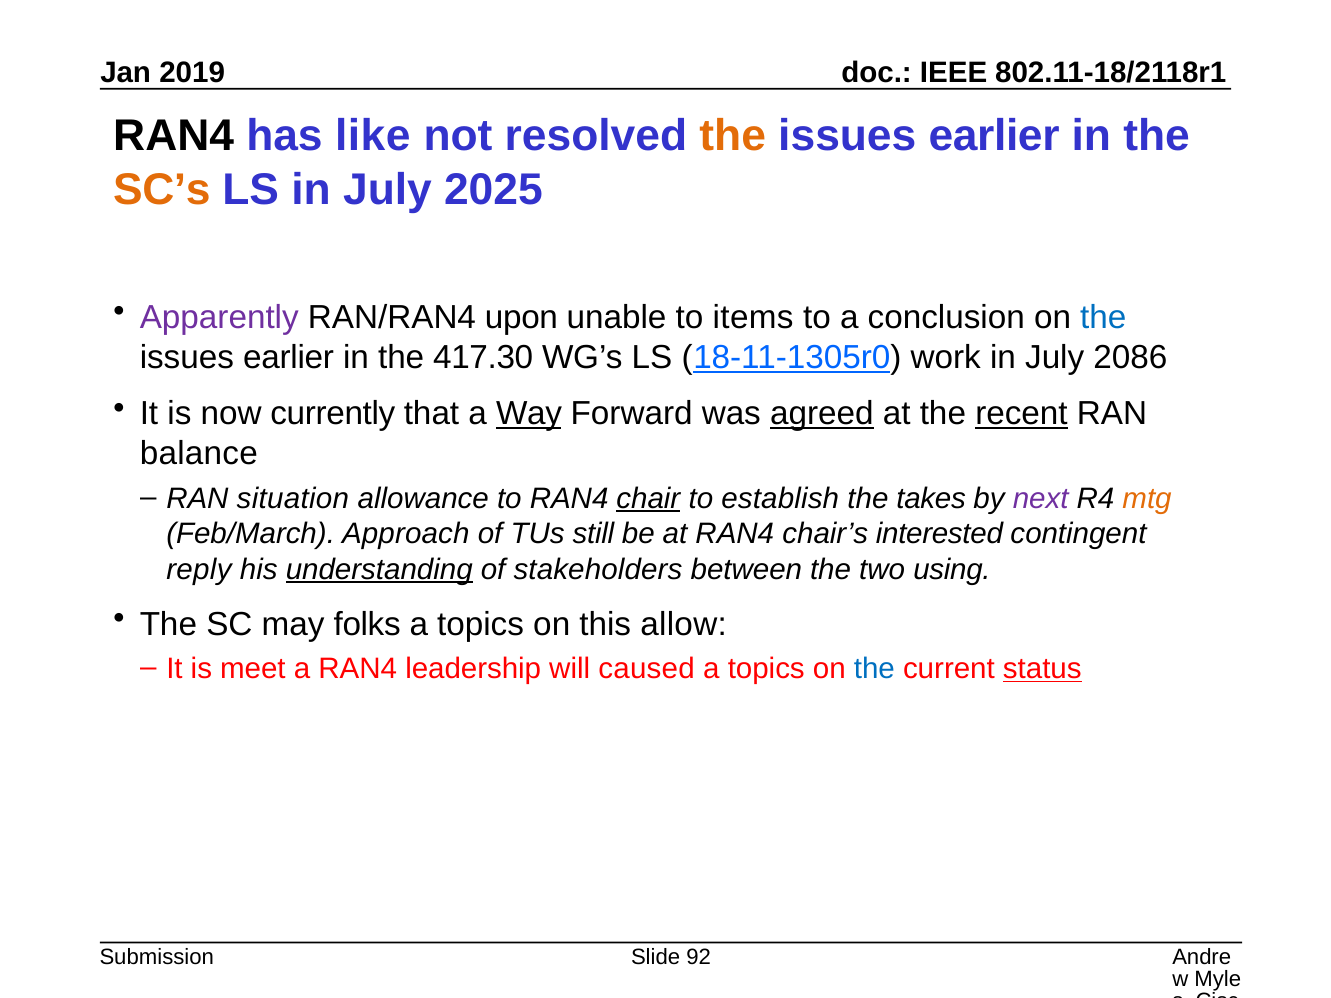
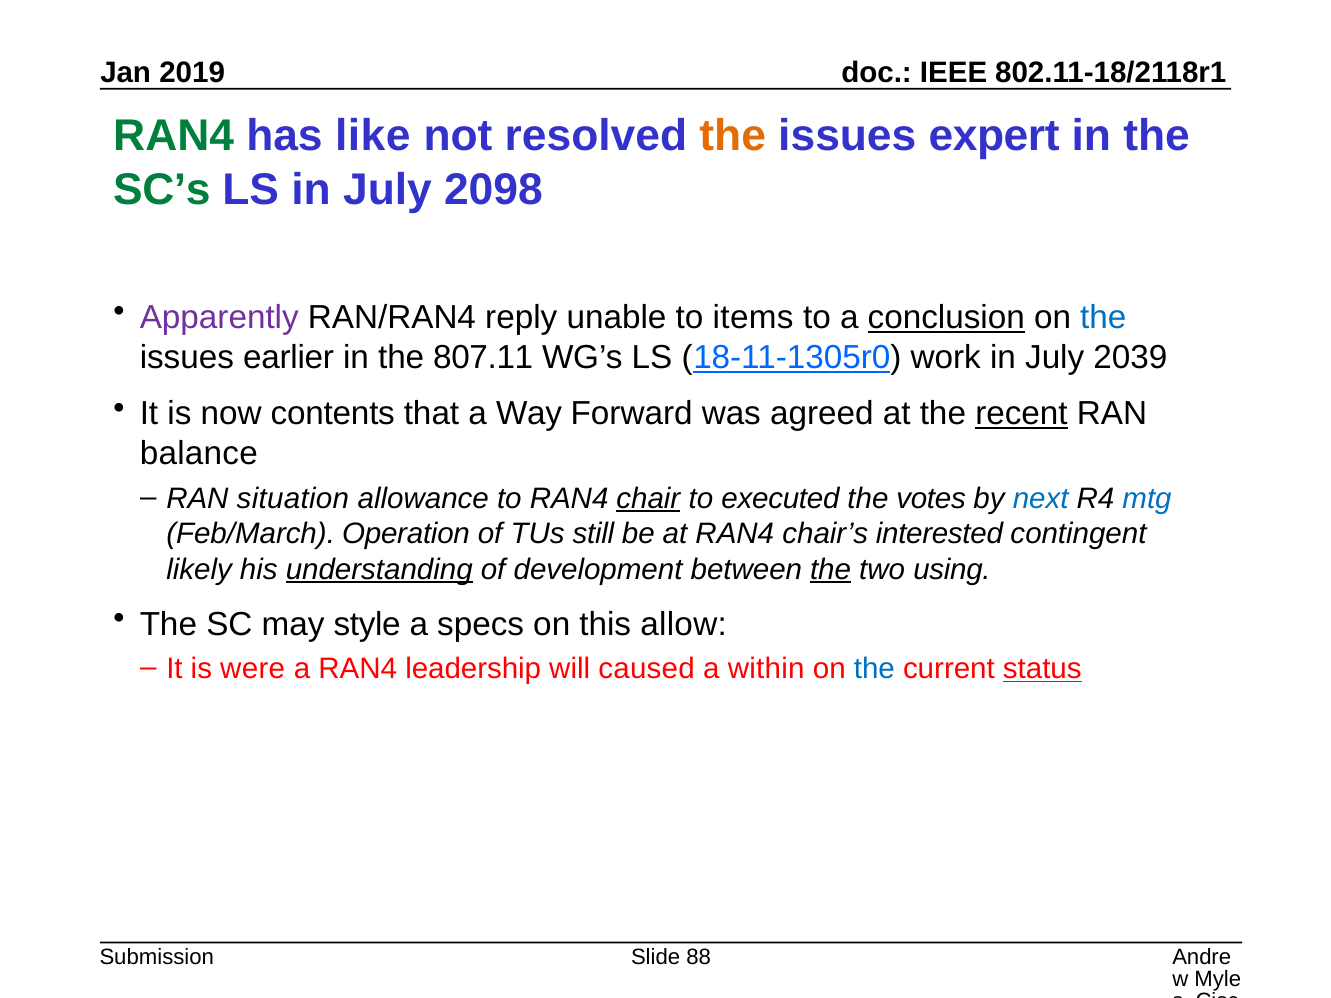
RAN4 at (174, 136) colour: black -> green
earlier at (994, 136): earlier -> expert
SC’s colour: orange -> green
2025: 2025 -> 2098
upon: upon -> reply
conclusion underline: none -> present
417.30: 417.30 -> 807.11
2086: 2086 -> 2039
currently: currently -> contents
Way underline: present -> none
agreed underline: present -> none
establish: establish -> executed
takes: takes -> votes
next colour: purple -> blue
mtg colour: orange -> blue
Approach: Approach -> Operation
reply: reply -> likely
stakeholders: stakeholders -> development
the at (831, 570) underline: none -> present
folks: folks -> style
topics at (481, 624): topics -> specs
meet: meet -> were
topics at (766, 669): topics -> within
92: 92 -> 88
